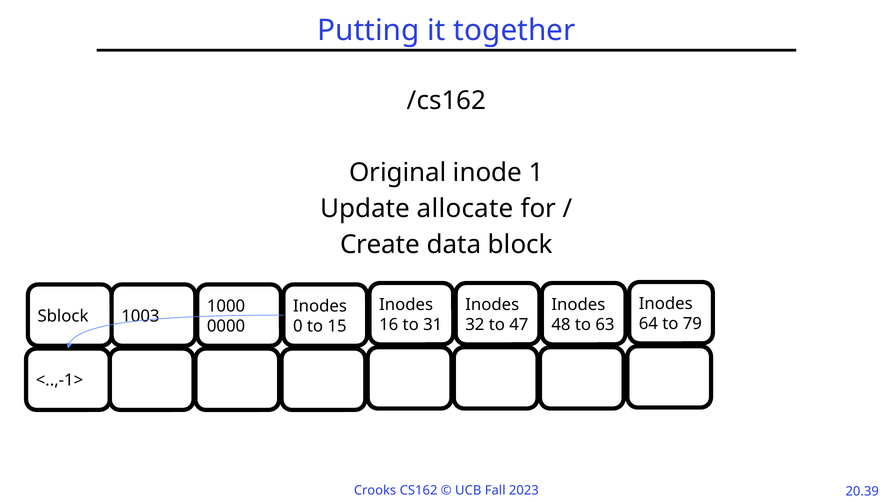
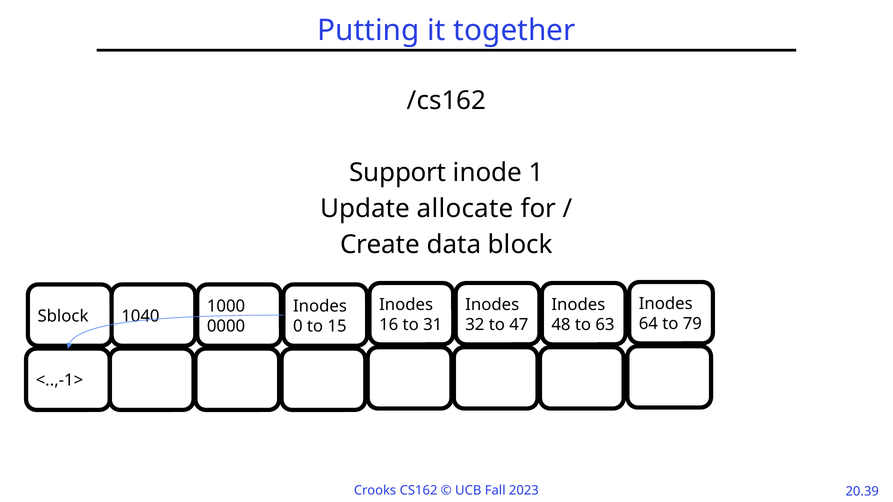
Original: Original -> Support
1003: 1003 -> 1040
